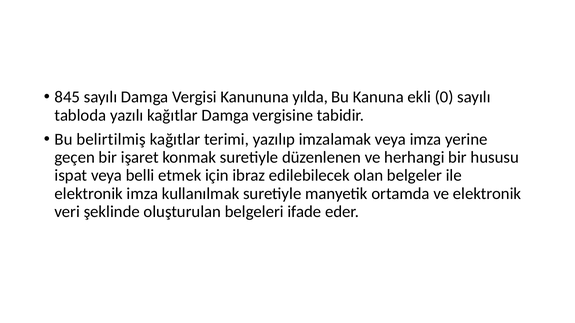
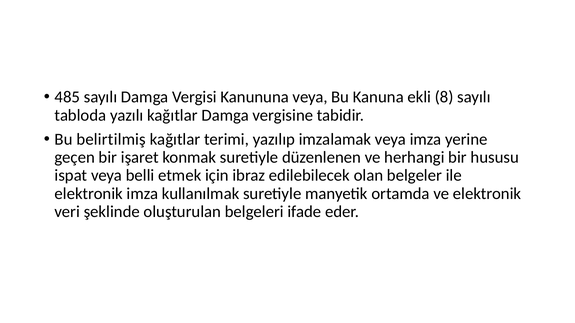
845: 845 -> 485
Kanununa yılda: yılda -> veya
0: 0 -> 8
